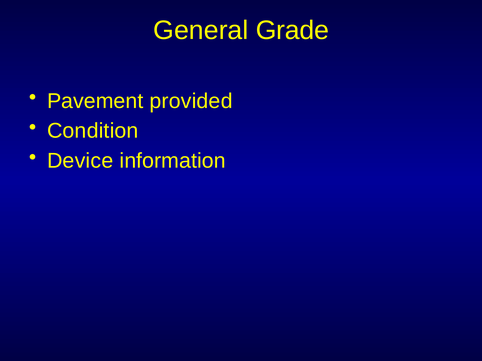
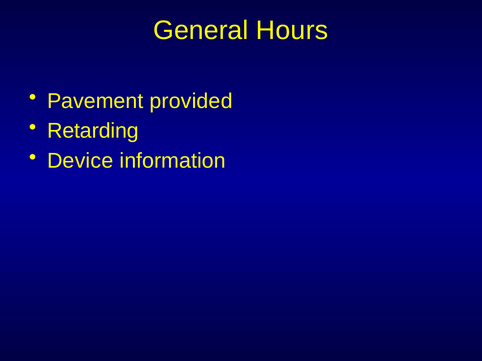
Grade: Grade -> Hours
Condition: Condition -> Retarding
